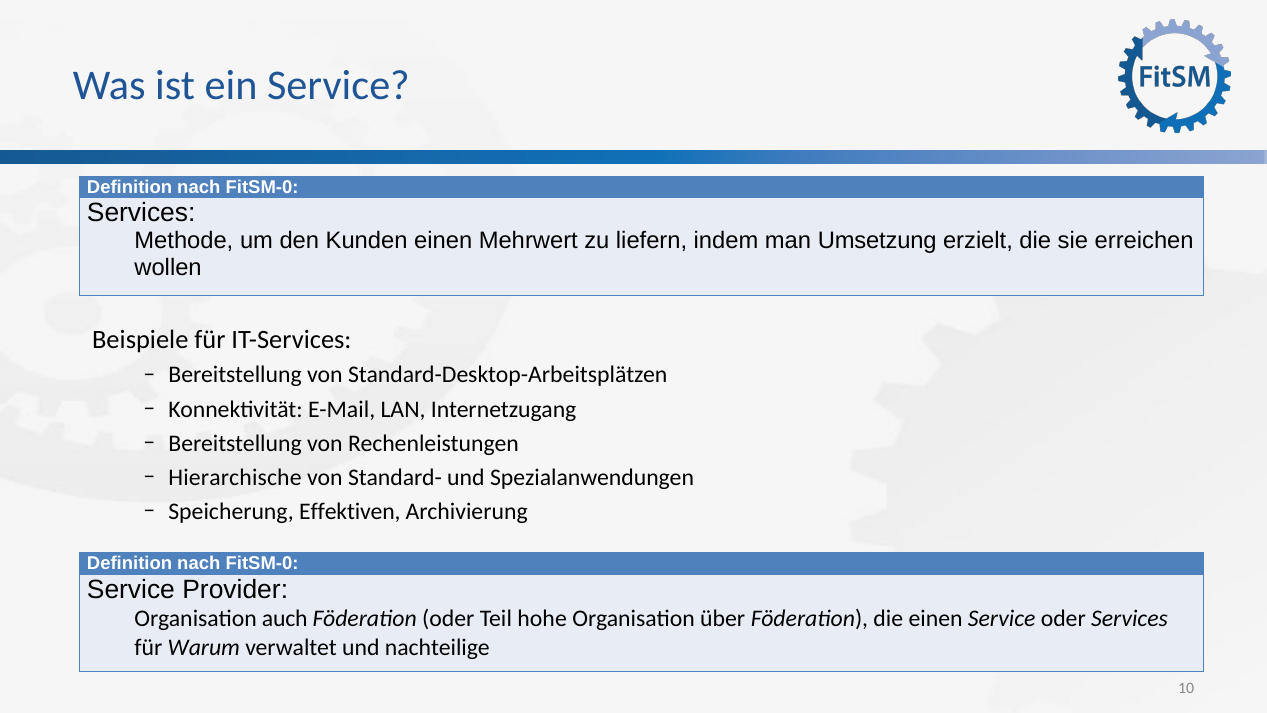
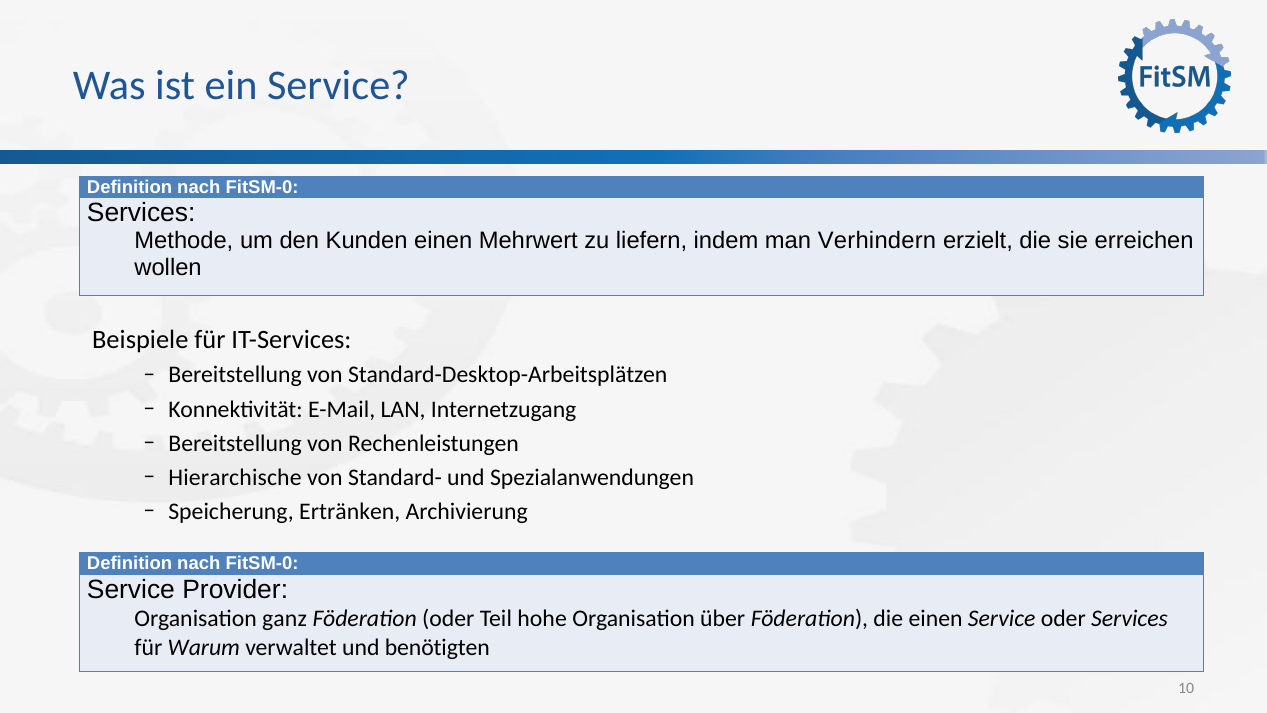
Umsetzung: Umsetzung -> Verhindern
Effektiven: Effektiven -> Ertränken
auch: auch -> ganz
nachteilige: nachteilige -> benötigten
